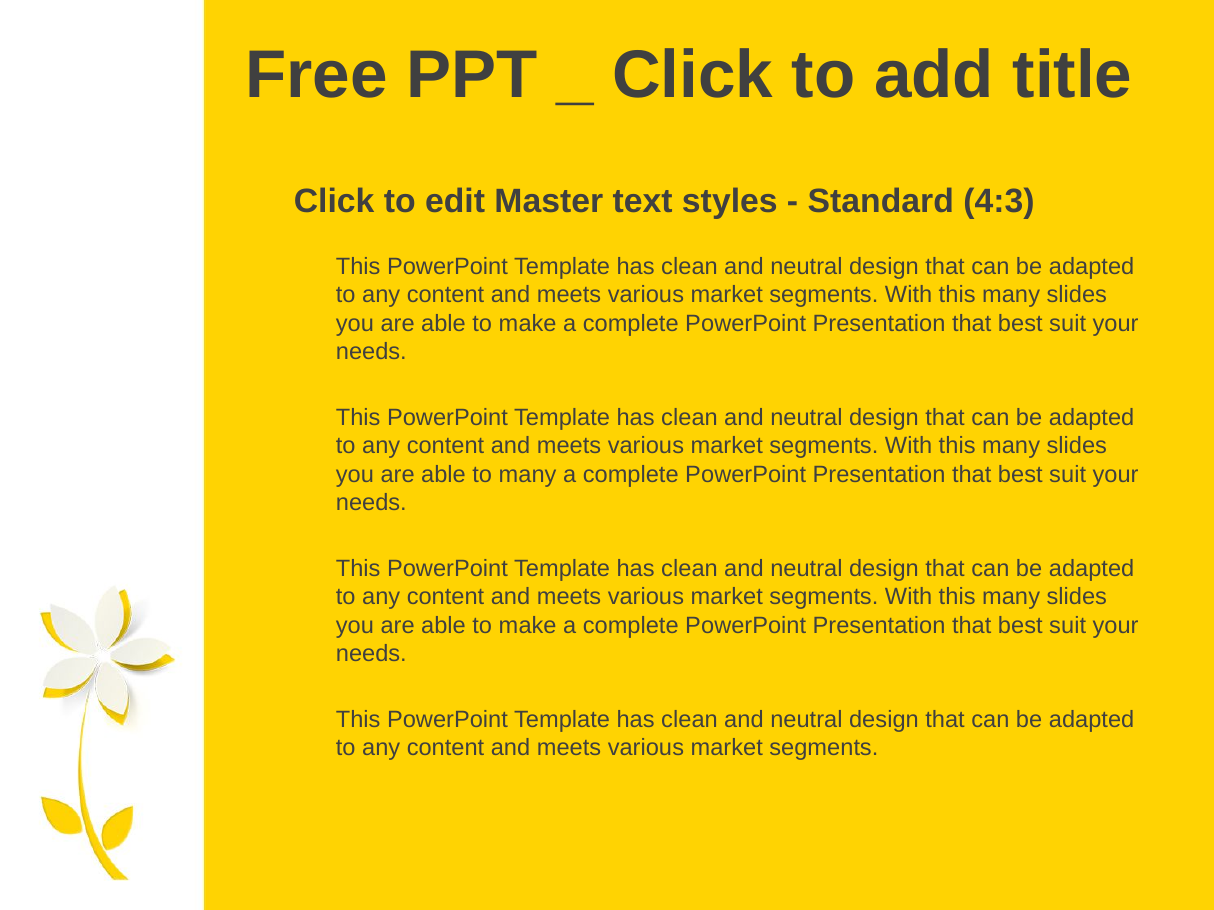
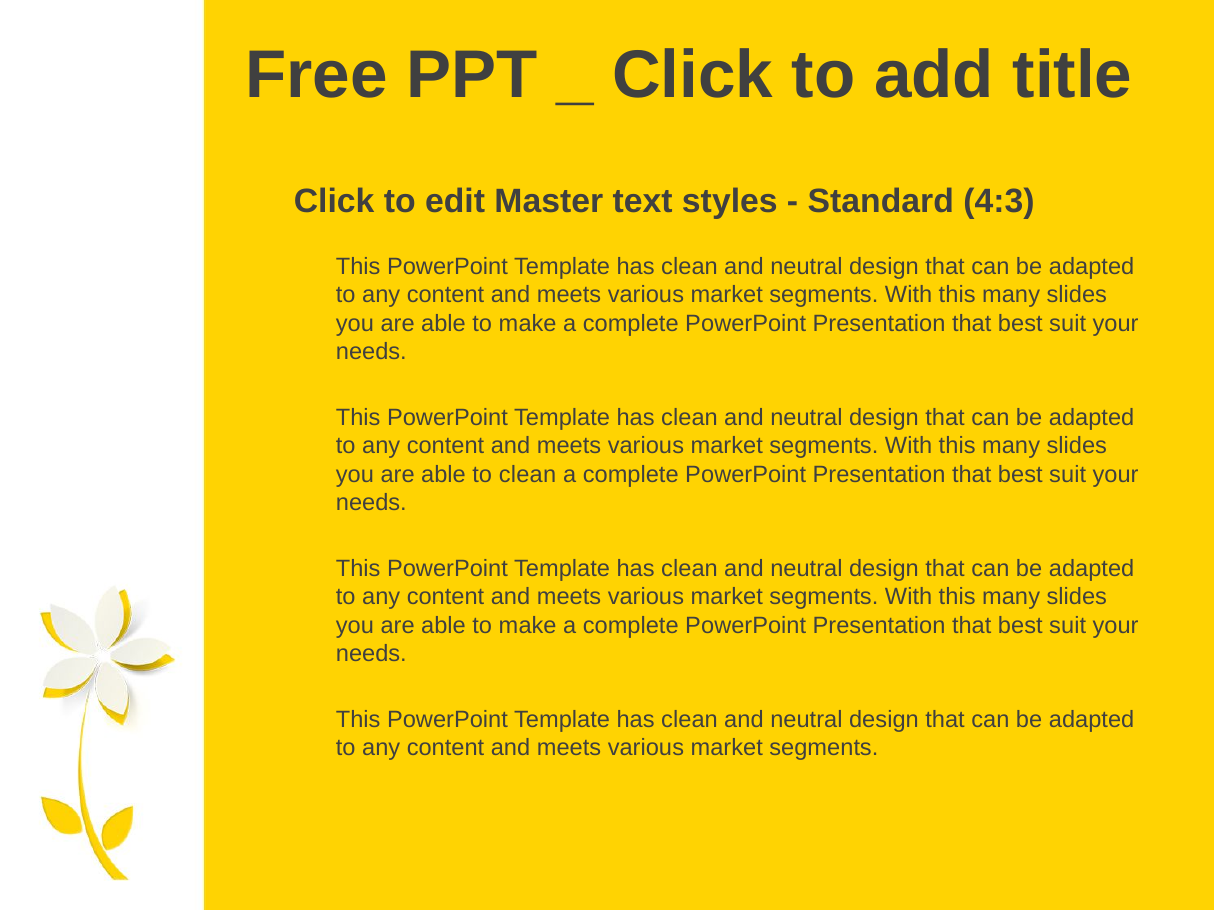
to many: many -> clean
